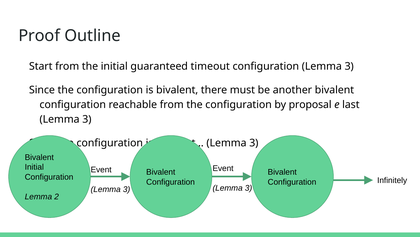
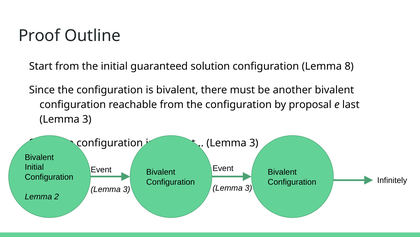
timeout: timeout -> solution
configuration Lemma 3: 3 -> 8
